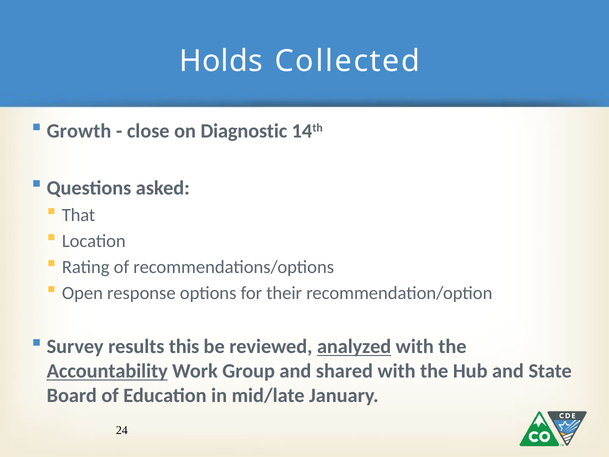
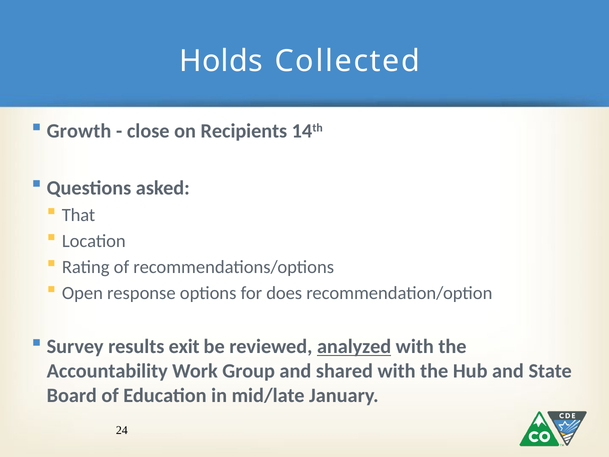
Diagnostic: Diagnostic -> Recipients
their: their -> does
this: this -> exit
Accountability underline: present -> none
